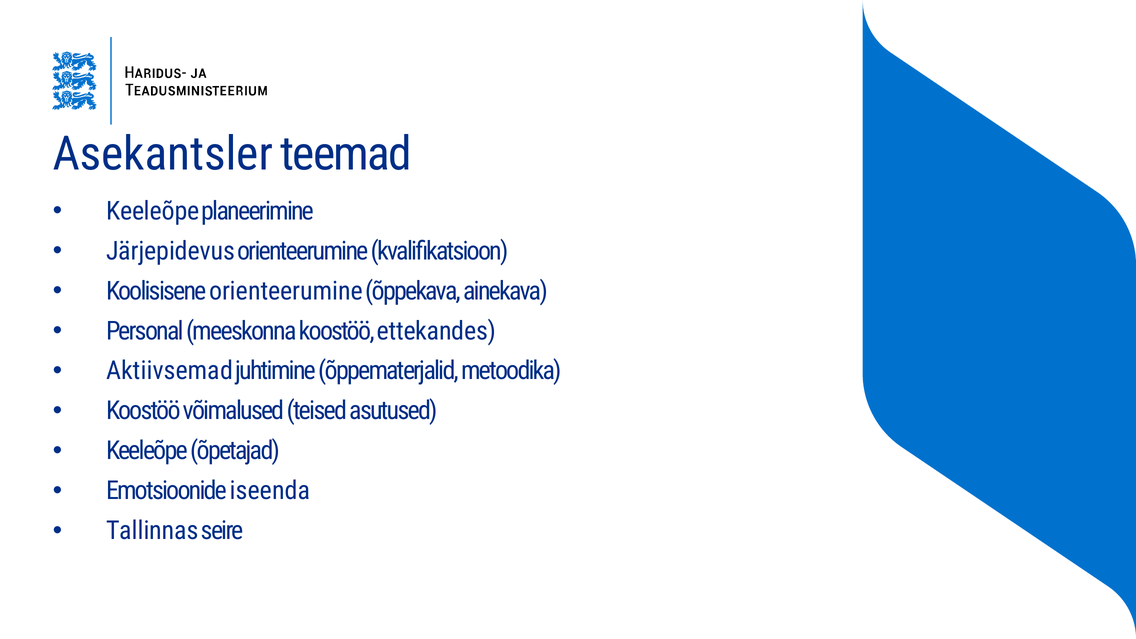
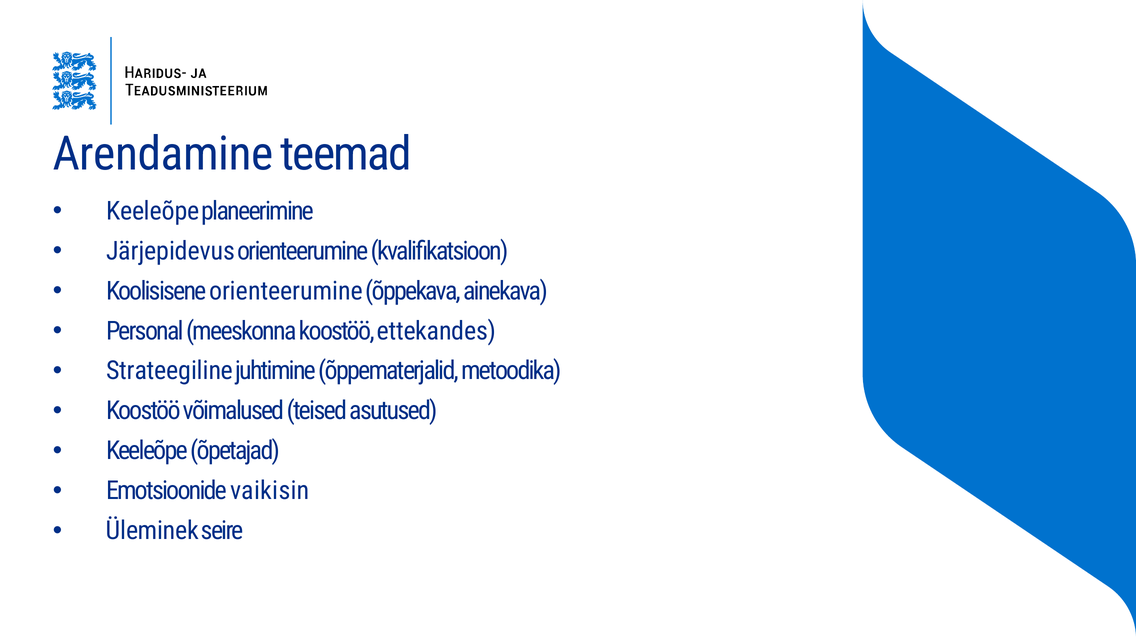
Asekantsler: Asekantsler -> Arendamine
Aktiivsemad: Aktiivsemad -> Strateegiline
iseenda: iseenda -> vaikisin
Tallinnas: Tallinnas -> Üleminek
